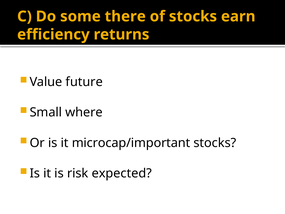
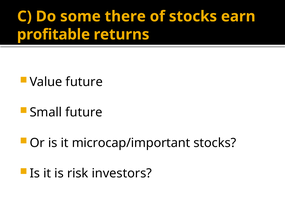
efficiency: efficiency -> profitable
Small where: where -> future
expected: expected -> investors
